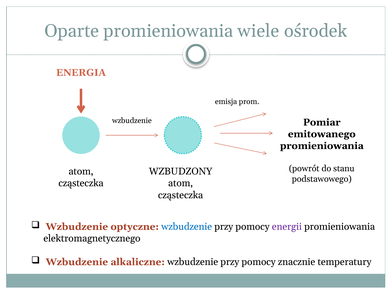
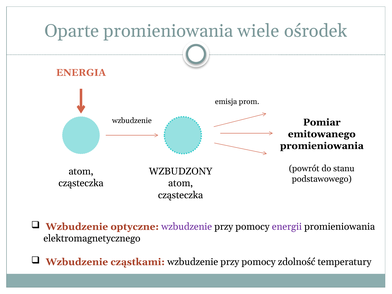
wzbudzenie at (187, 227) colour: blue -> purple
alkaliczne: alkaliczne -> cząstkami
znacznie: znacznie -> zdolność
